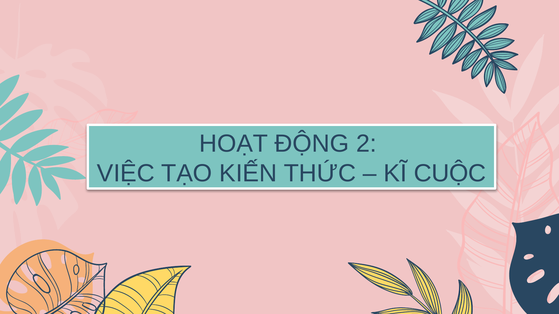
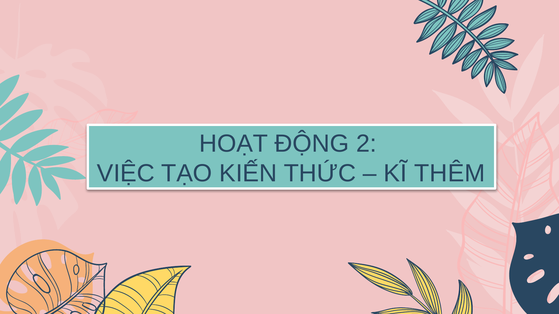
CUỘC: CUỘC -> THÊM
